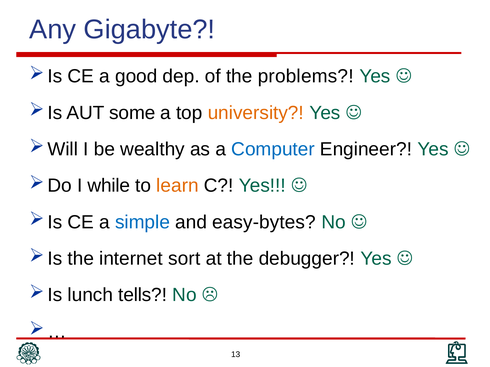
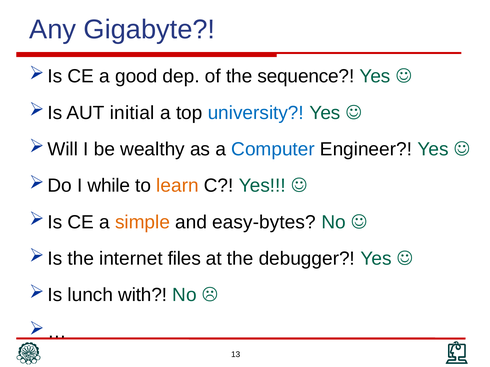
problems: problems -> sequence
some: some -> initial
university colour: orange -> blue
simple colour: blue -> orange
sort: sort -> files
tells: tells -> with
